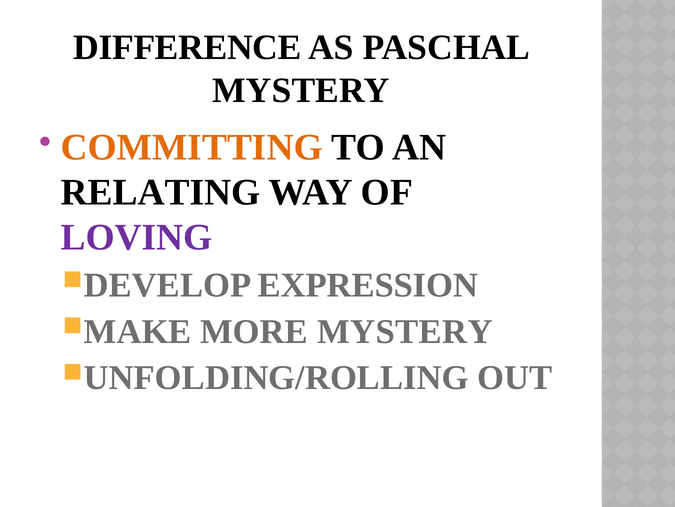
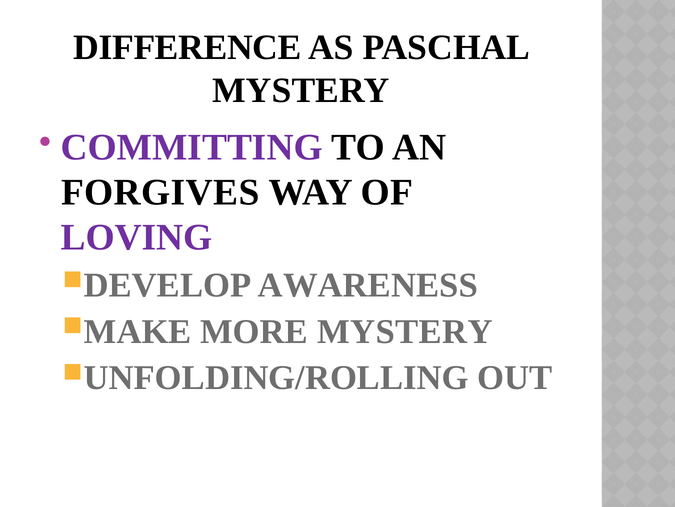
COMMITTING colour: orange -> purple
RELATING: RELATING -> FORGIVES
EXPRESSION: EXPRESSION -> AWARENESS
